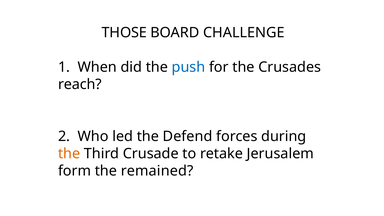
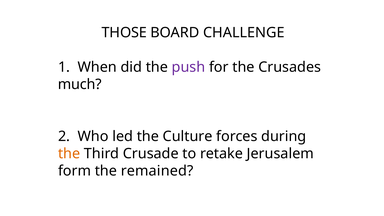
push colour: blue -> purple
reach: reach -> much
Defend: Defend -> Culture
